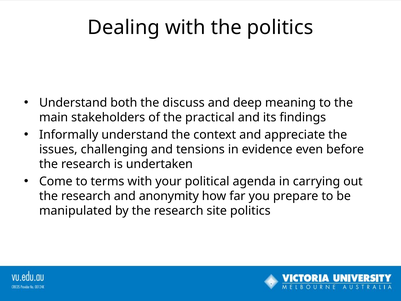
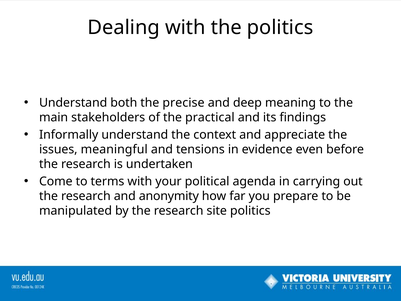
discuss: discuss -> precise
challenging: challenging -> meaningful
